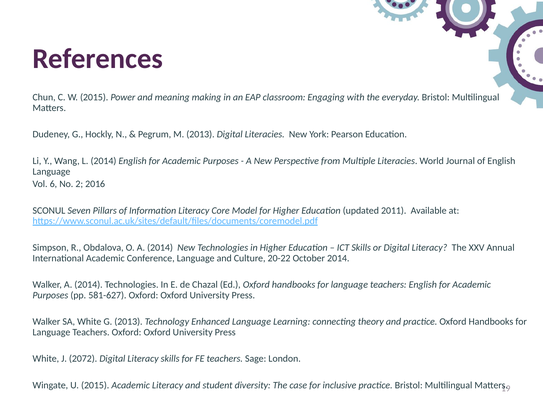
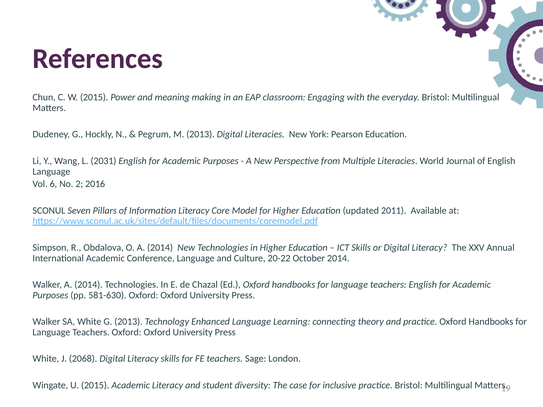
L 2014: 2014 -> 2031
581-627: 581-627 -> 581-630
2072: 2072 -> 2068
